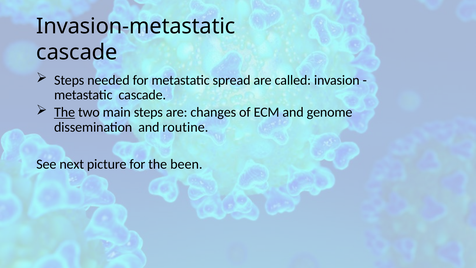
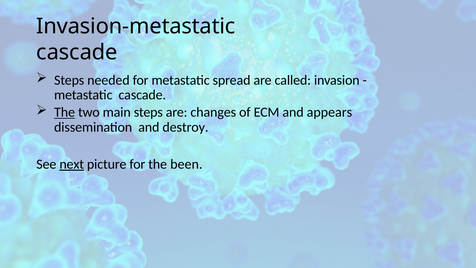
genome: genome -> appears
routine: routine -> destroy
next underline: none -> present
